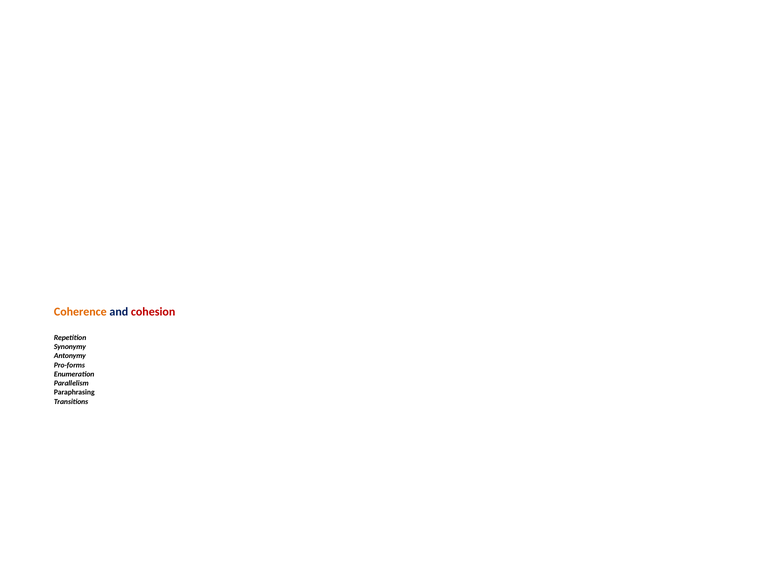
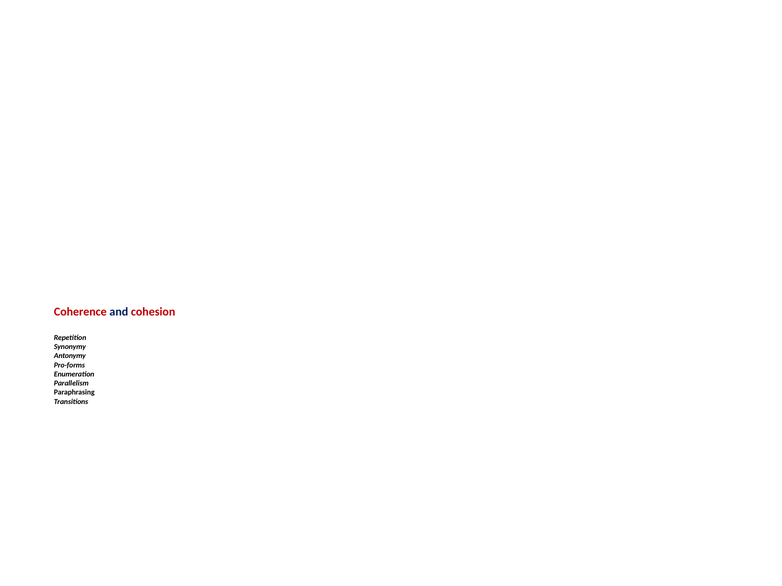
Coherence colour: orange -> red
